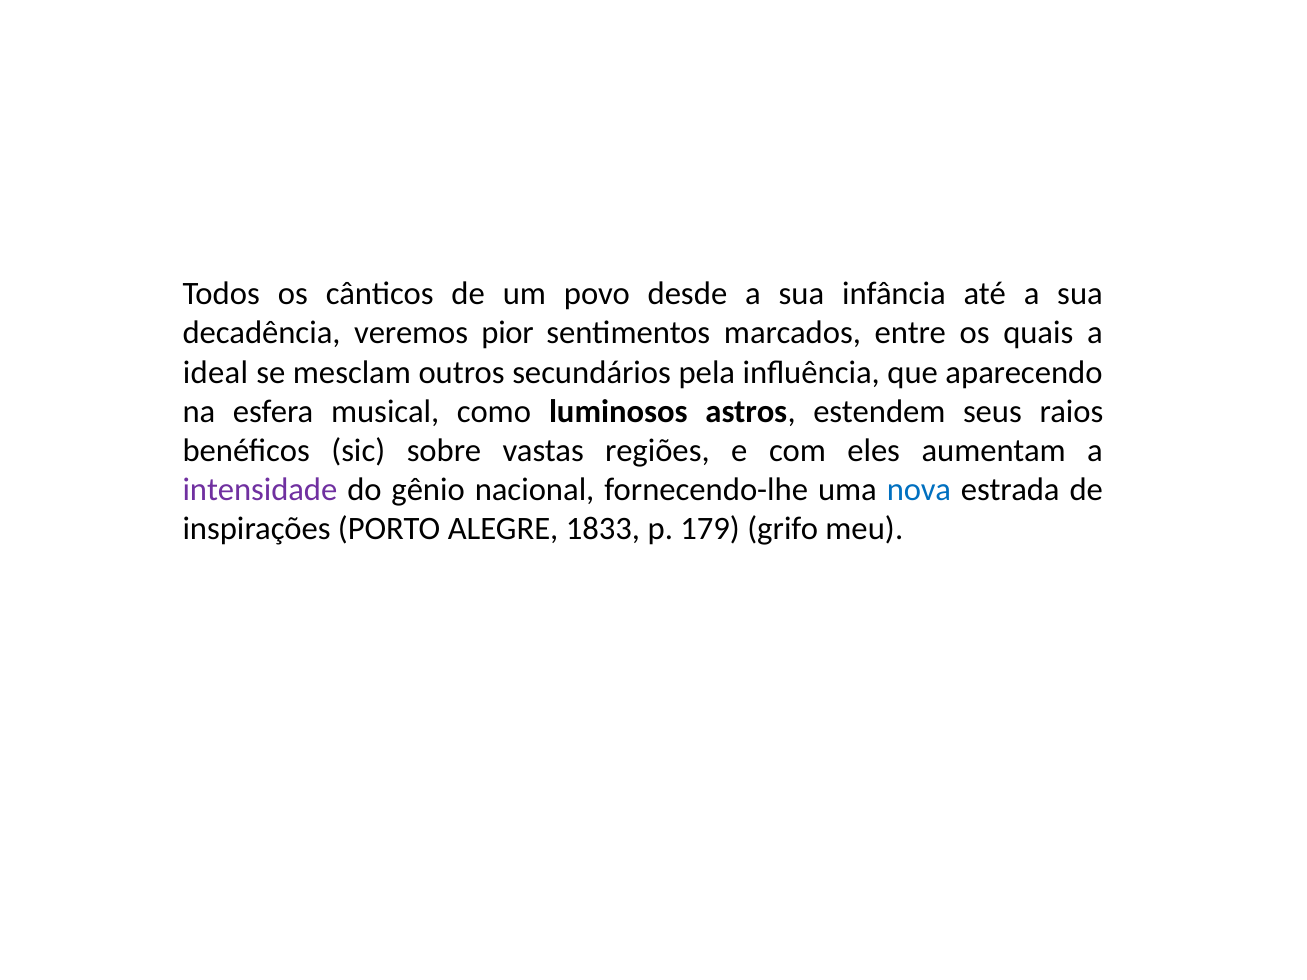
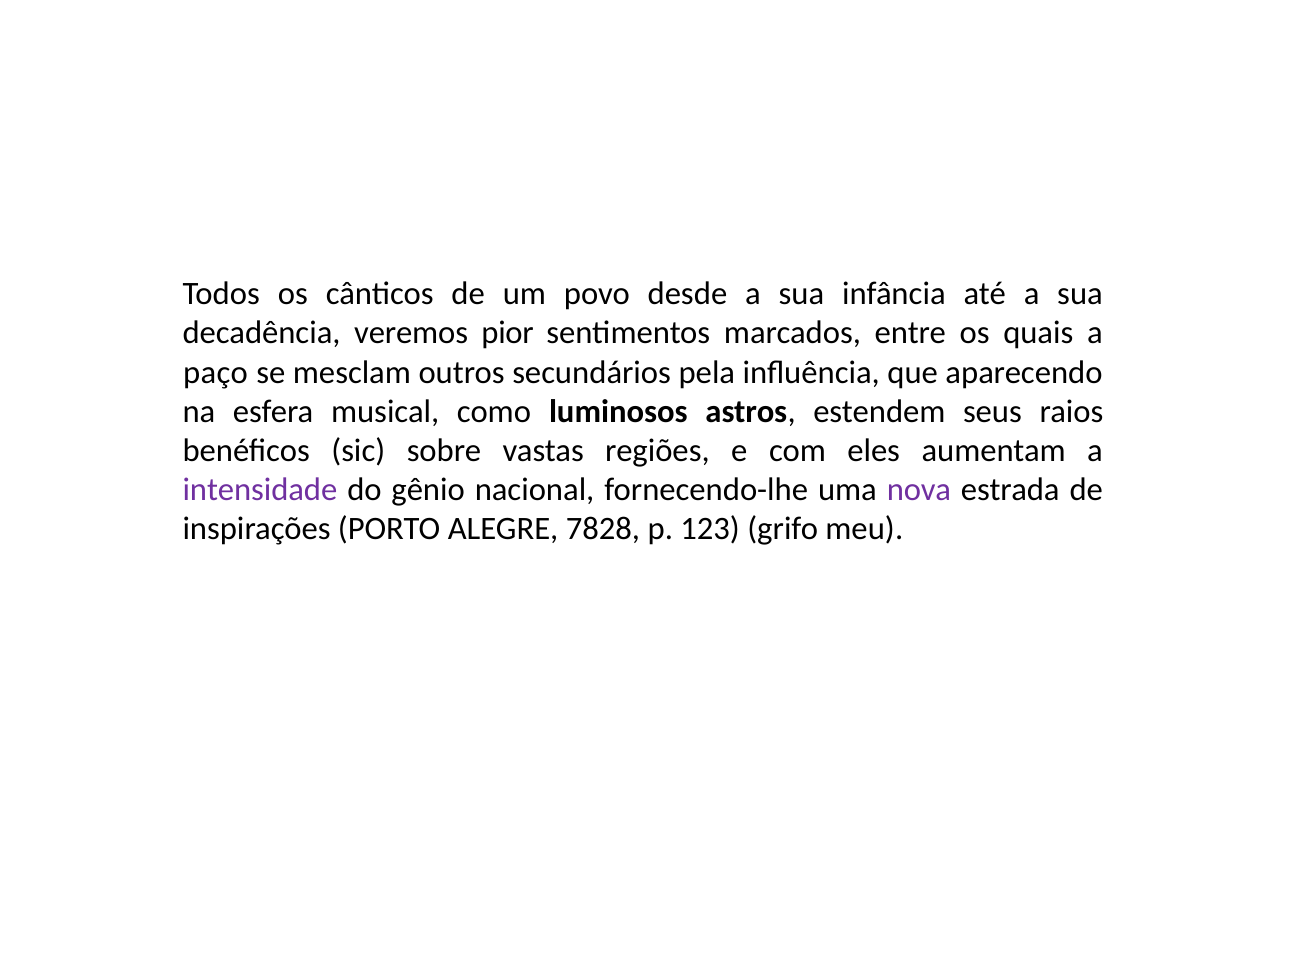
ideal: ideal -> paço
nova colour: blue -> purple
1833: 1833 -> 7828
179: 179 -> 123
